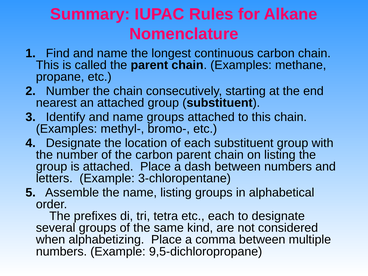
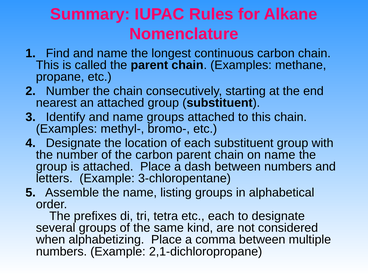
on listing: listing -> name
9,5-dichloropropane: 9,5-dichloropropane -> 2,1-dichloropropane
